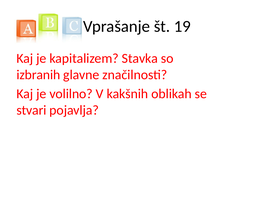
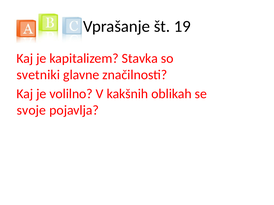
izbranih: izbranih -> svetniki
stvari: stvari -> svoje
